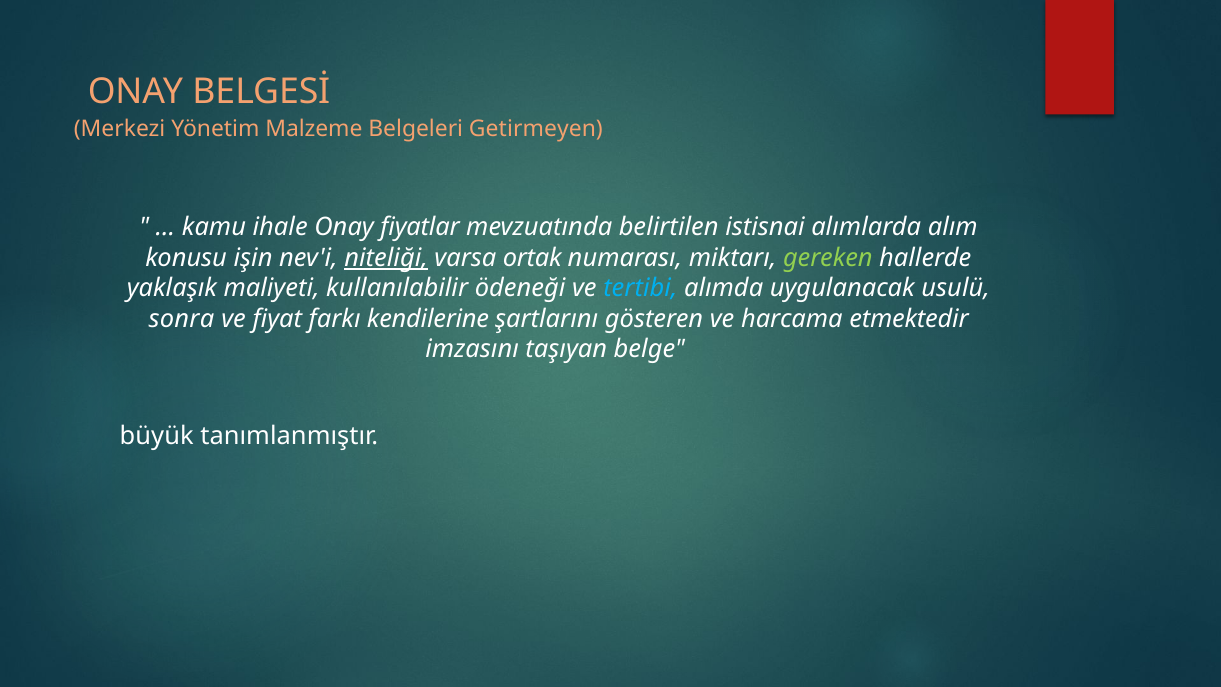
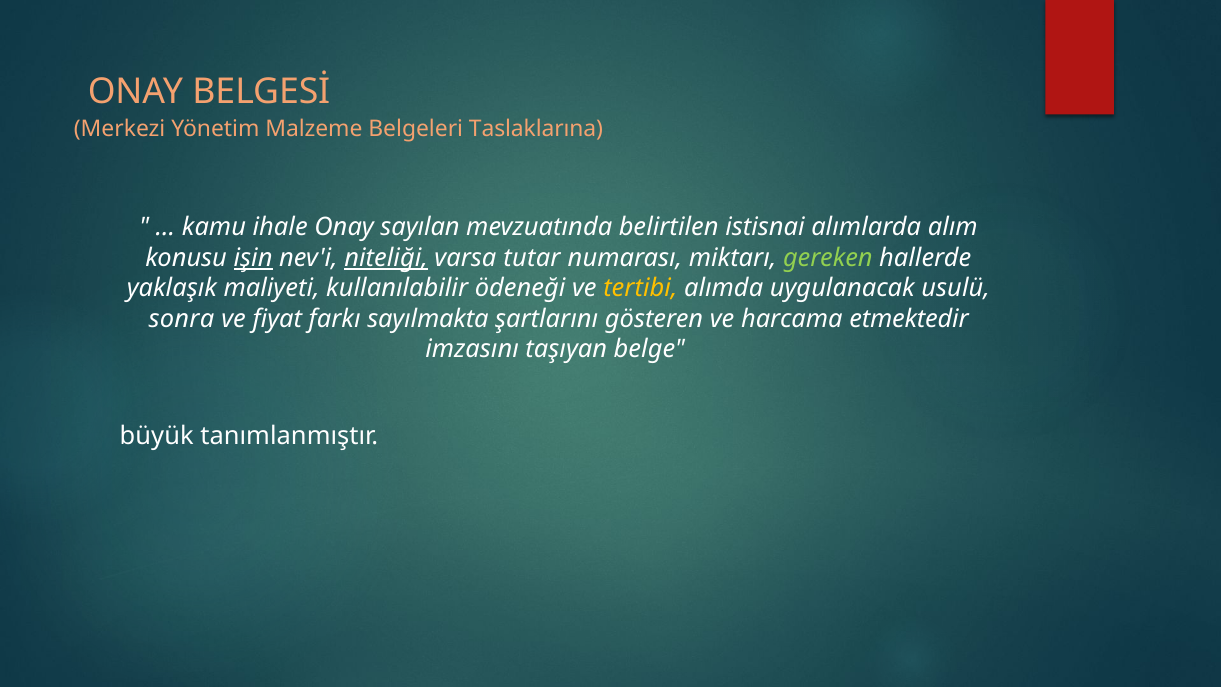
Getirmeyen: Getirmeyen -> Taslaklarına
fiyatlar: fiyatlar -> sayılan
işin underline: none -> present
ortak: ortak -> tutar
tertibi colour: light blue -> yellow
kendilerine: kendilerine -> sayılmakta
